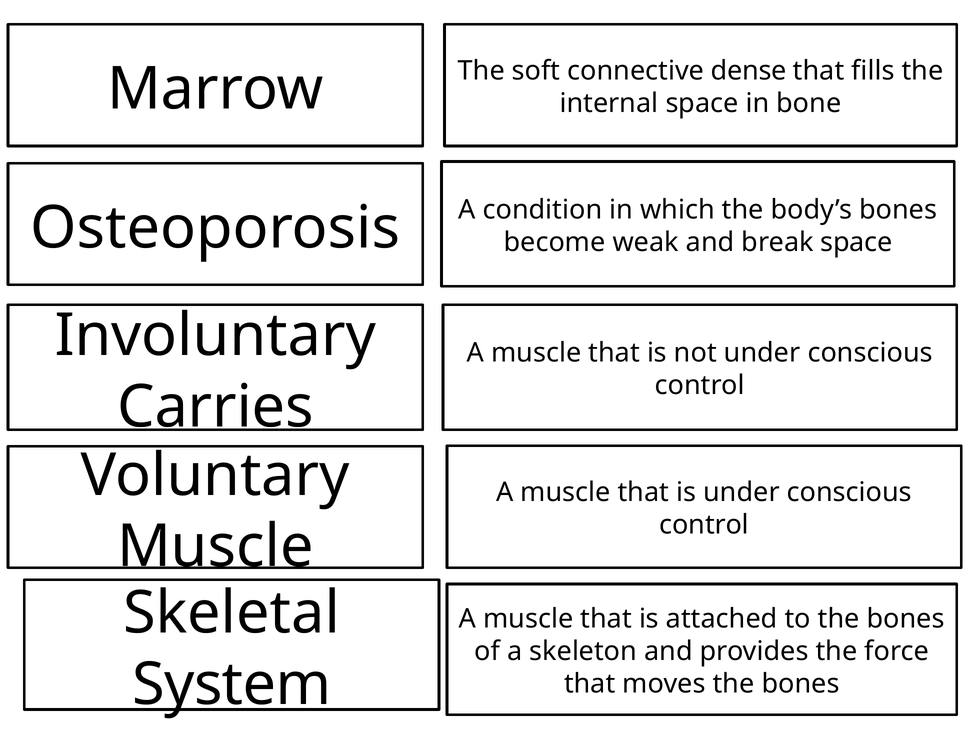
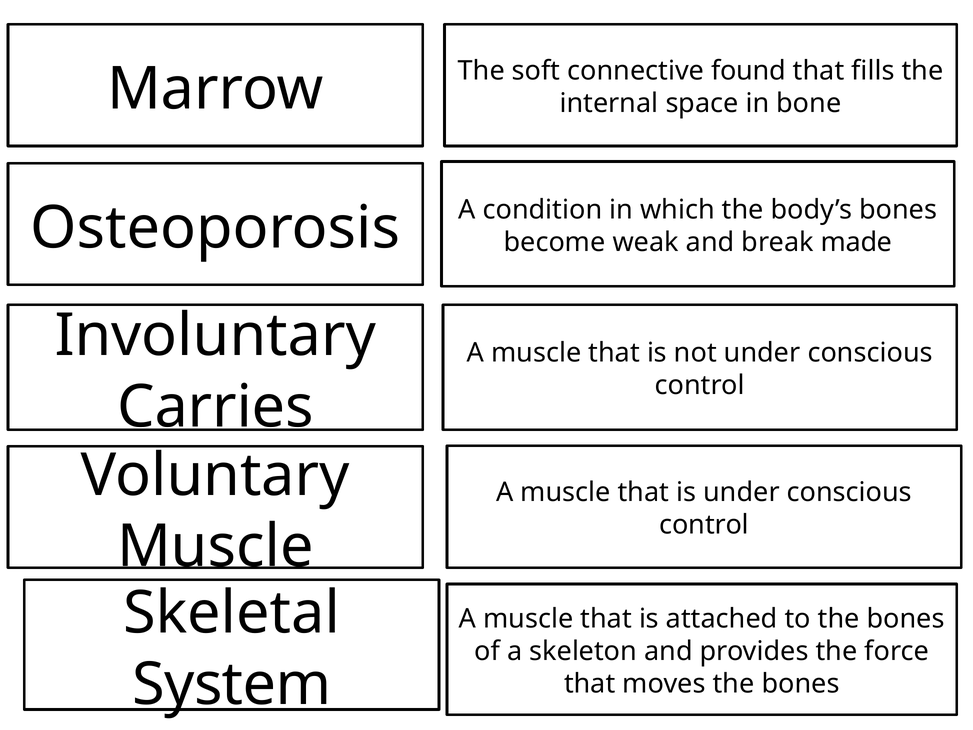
dense: dense -> found
break space: space -> made
